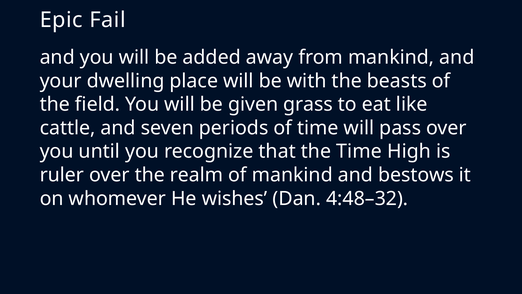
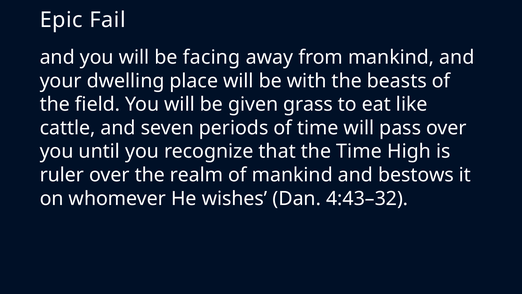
added: added -> facing
4:48–32: 4:48–32 -> 4:43–32
